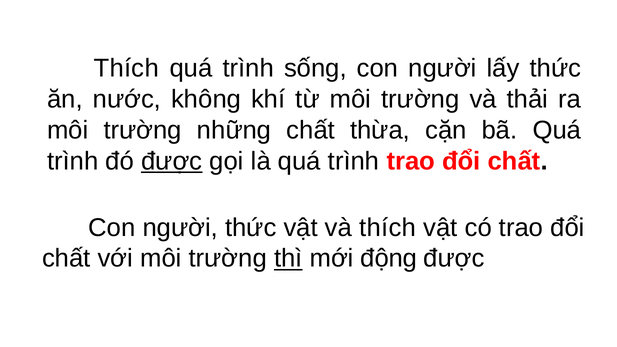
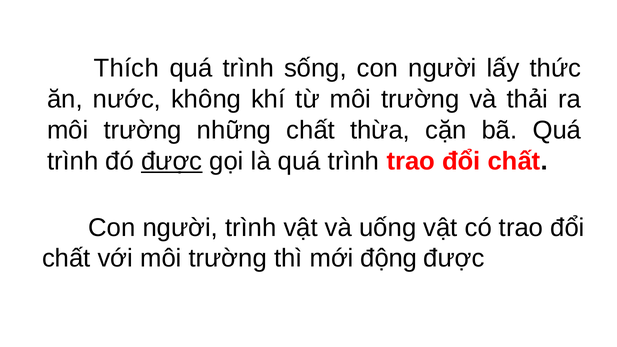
người thức: thức -> trình
và thích: thích -> uống
thì underline: present -> none
